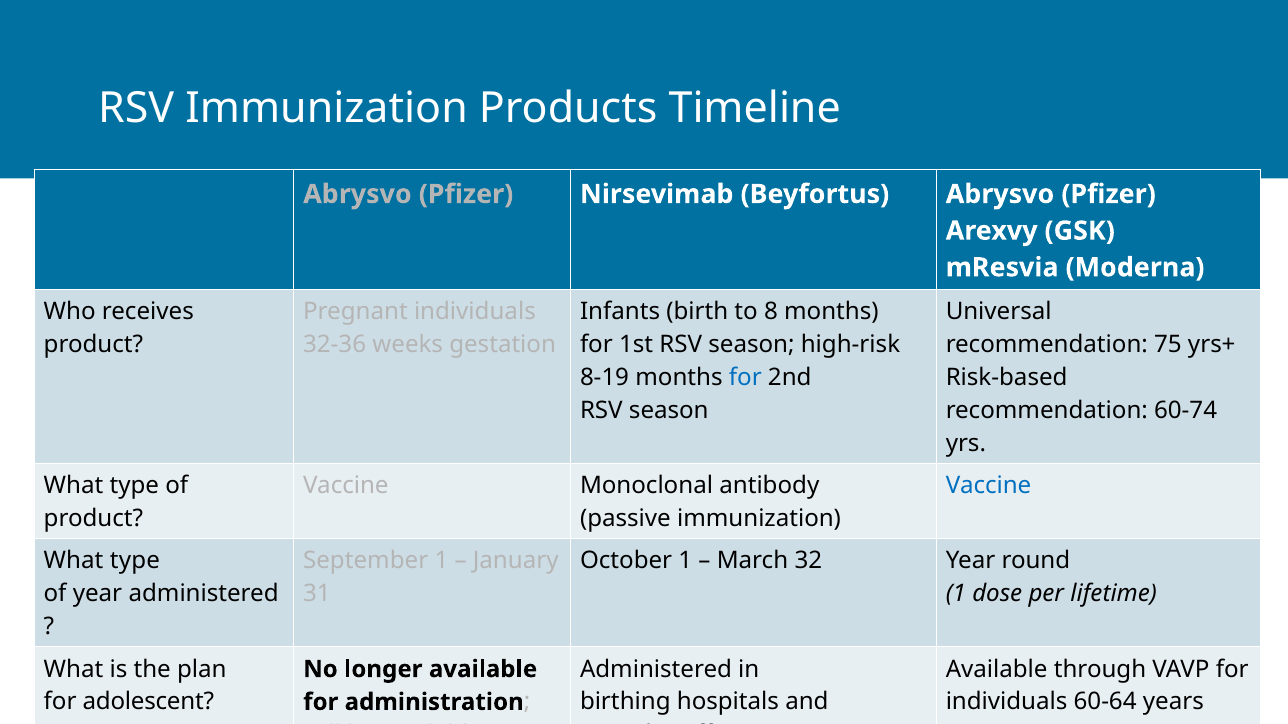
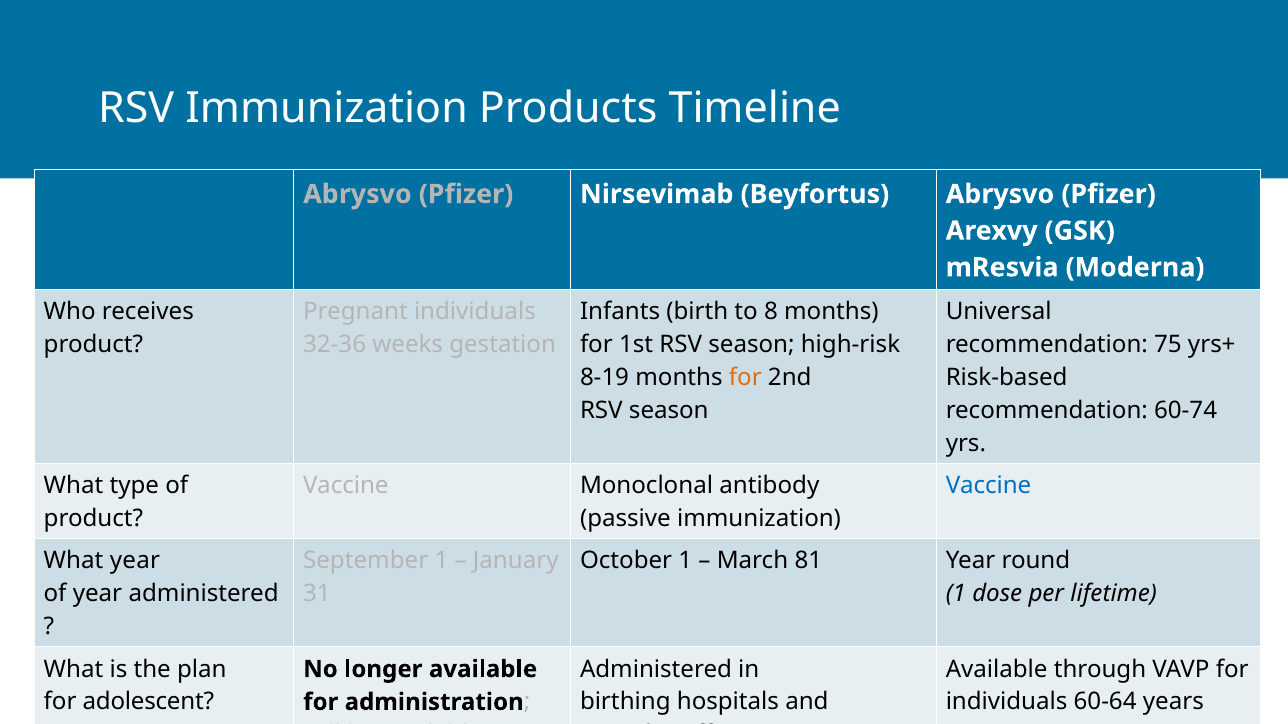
for at (745, 378) colour: blue -> orange
type at (135, 561): type -> year
32: 32 -> 81
